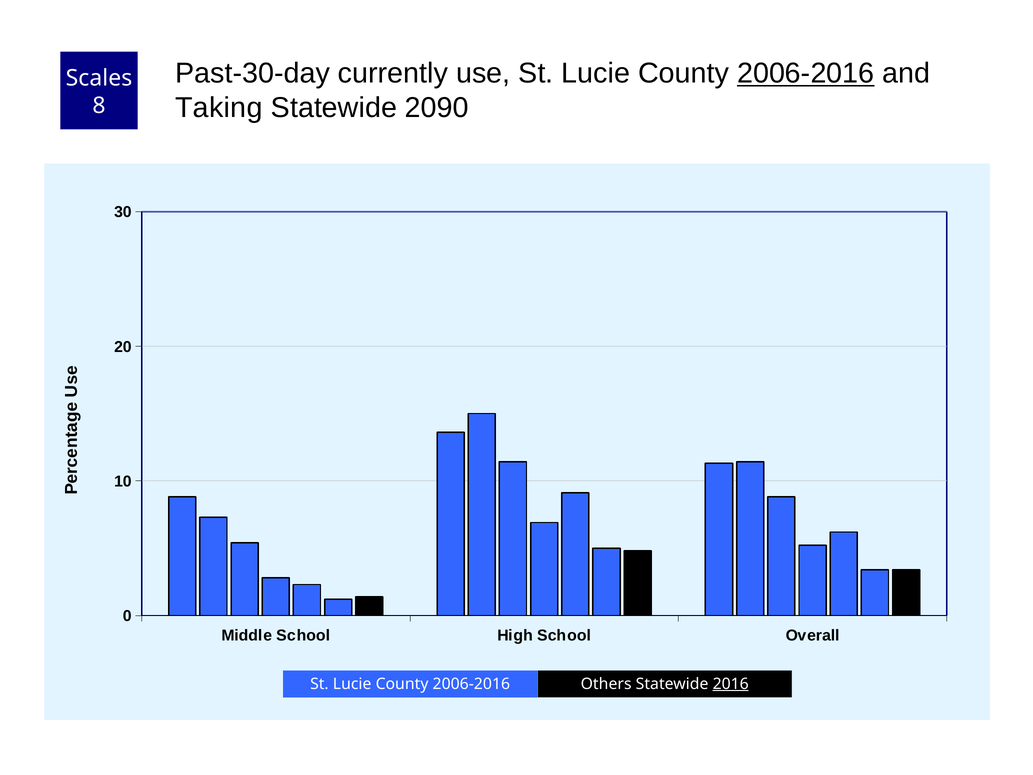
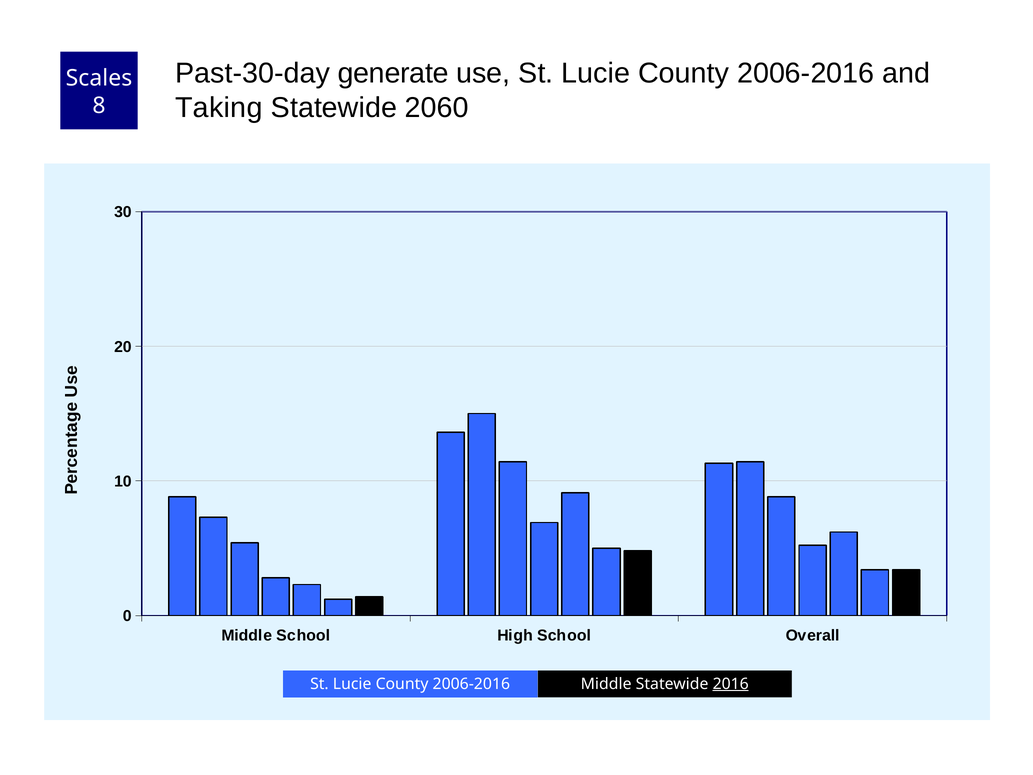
currently: currently -> generate
2006-2016 at (806, 73) underline: present -> none
2090: 2090 -> 2060
2006-2016 Others: Others -> Middle
